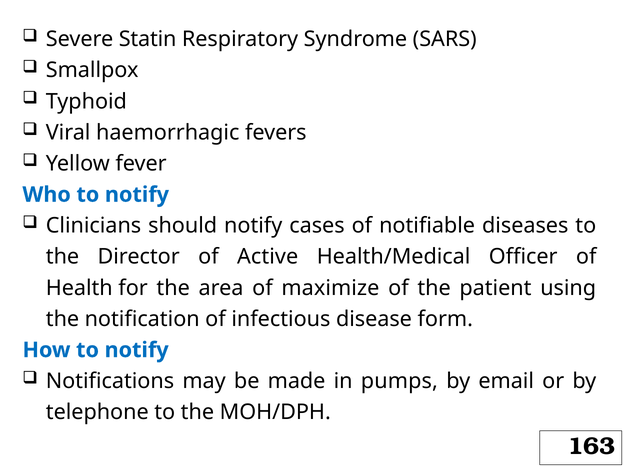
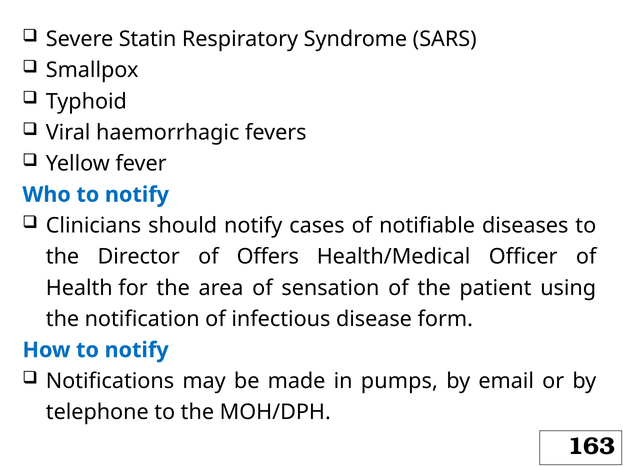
Active: Active -> Offers
maximize: maximize -> sensation
